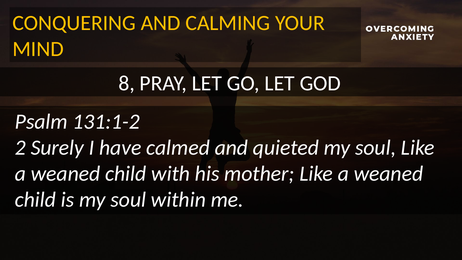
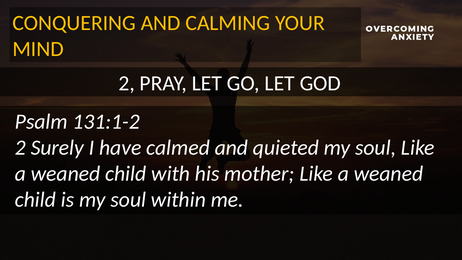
8 at (127, 83): 8 -> 2
